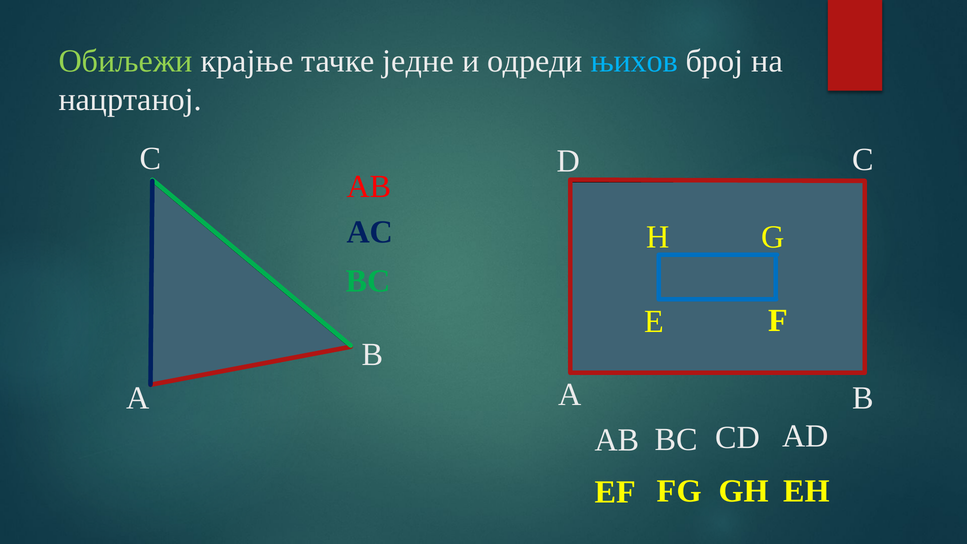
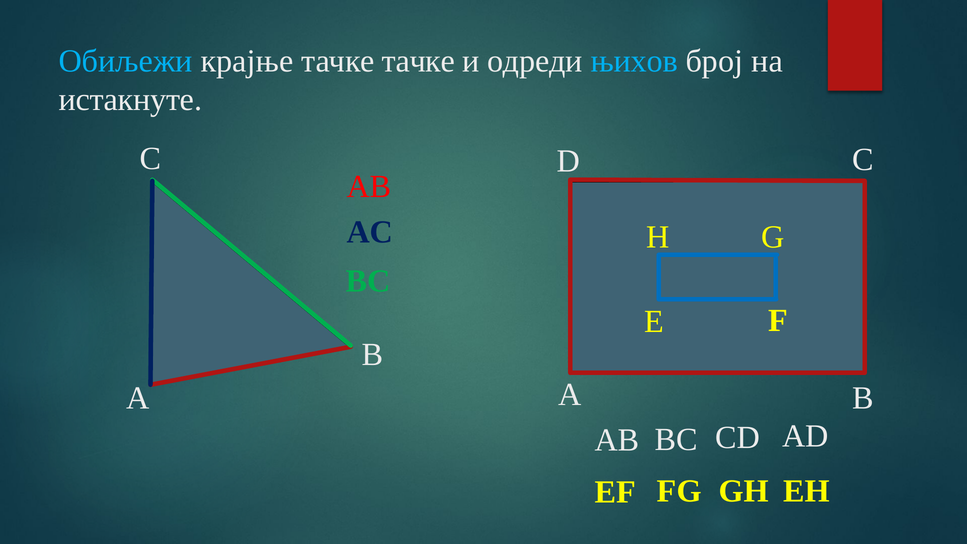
Обиљежи colour: light green -> light blue
тачке једне: једне -> тачке
нацртаној: нацртаној -> истакнуте
